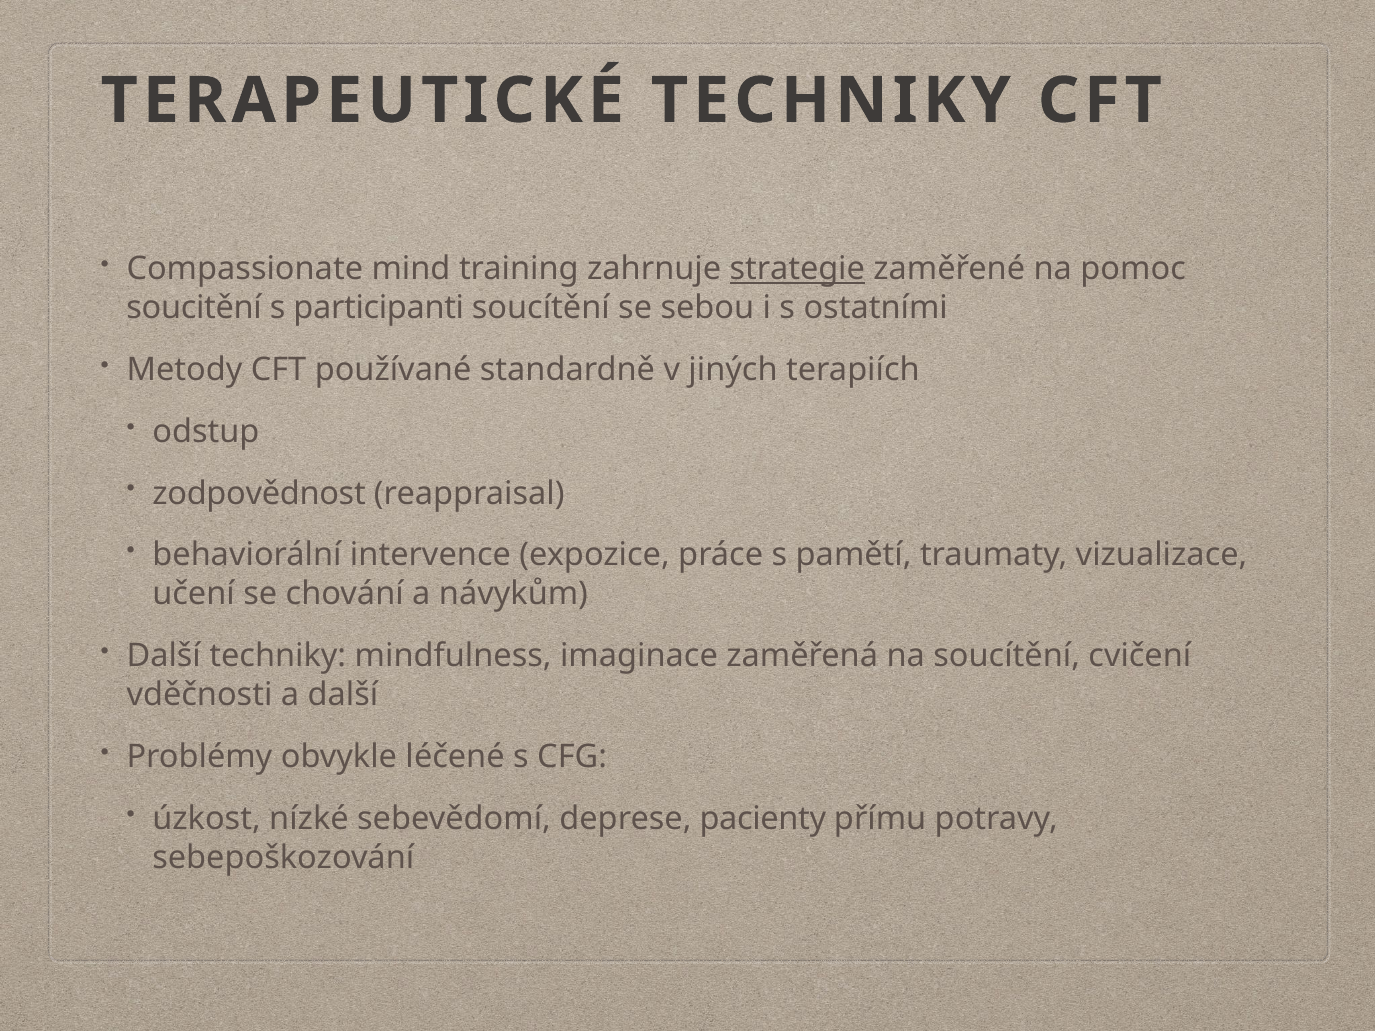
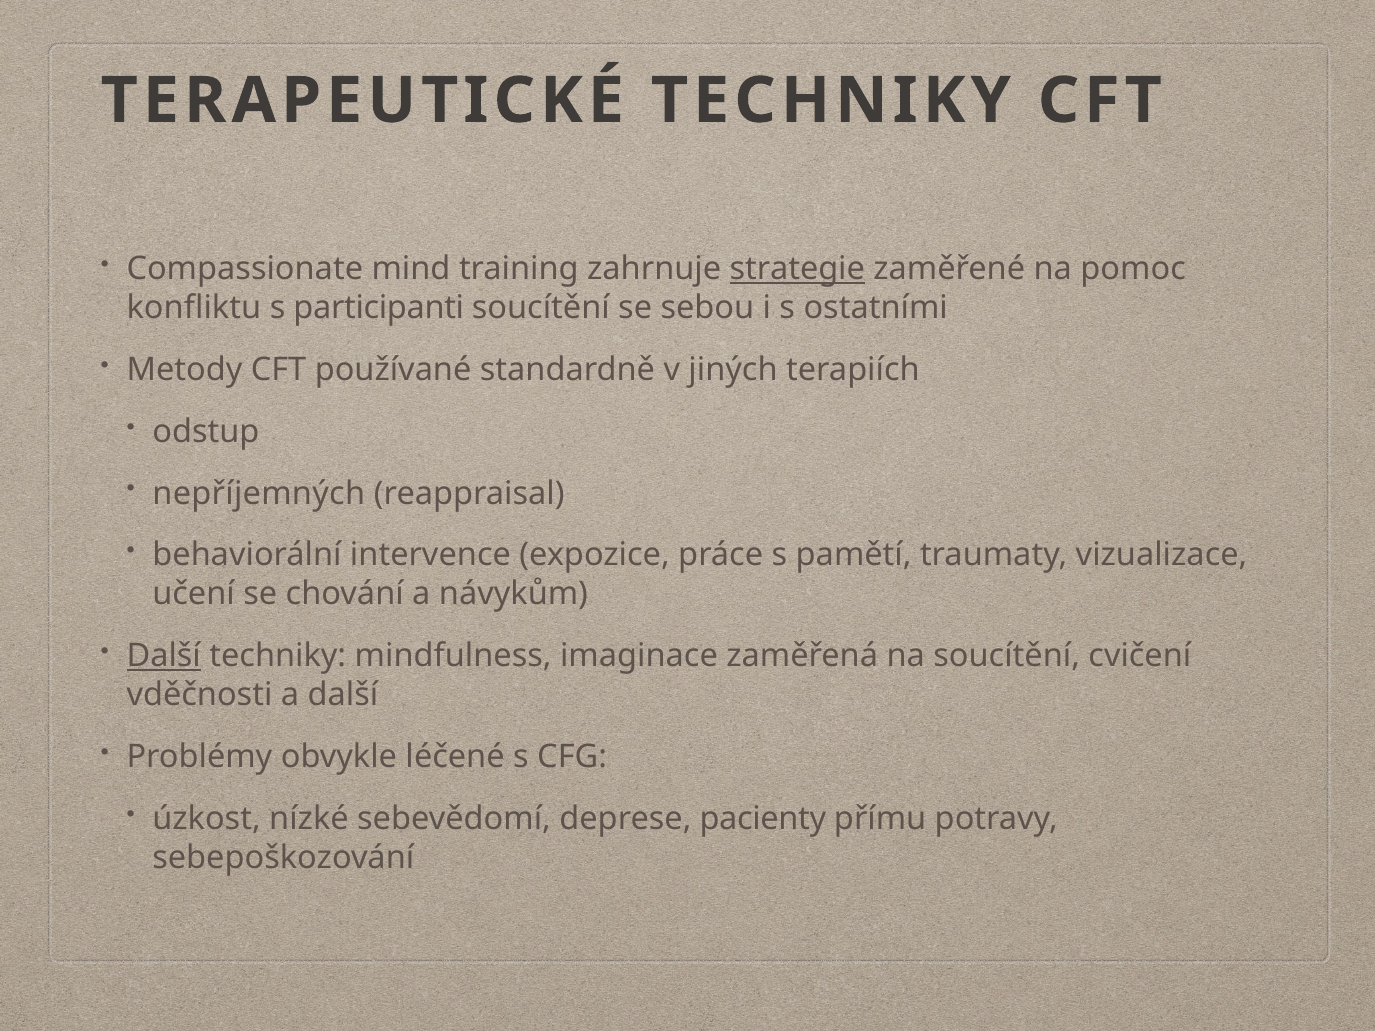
soucitění: soucitění -> konfliktu
zodpovědnost: zodpovědnost -> nepříjemných
Další at (164, 656) underline: none -> present
